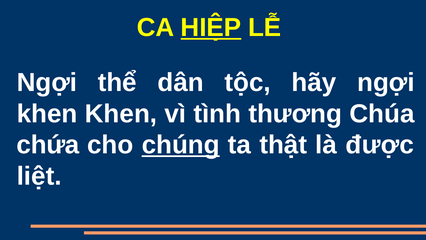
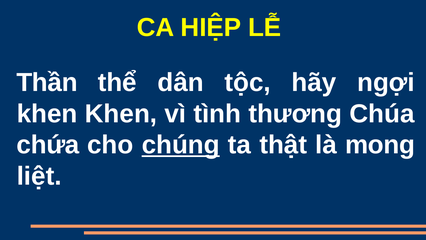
HIỆP underline: present -> none
Ngợi at (47, 82): Ngợi -> Thần
được: được -> mong
